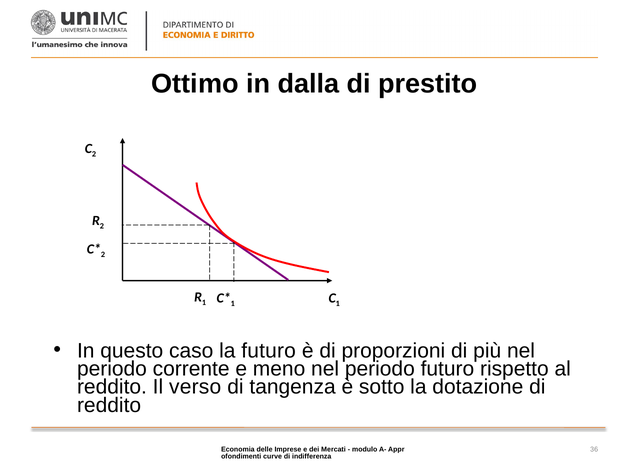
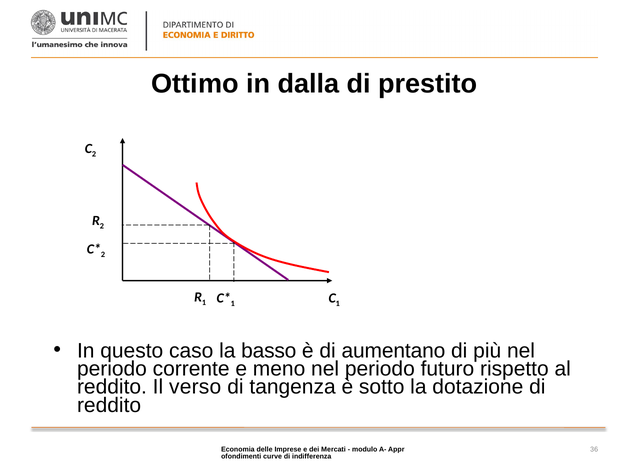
la futuro: futuro -> basso
proporzioni: proporzioni -> aumentano
